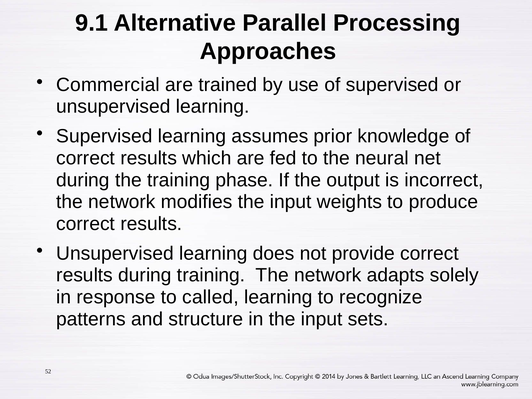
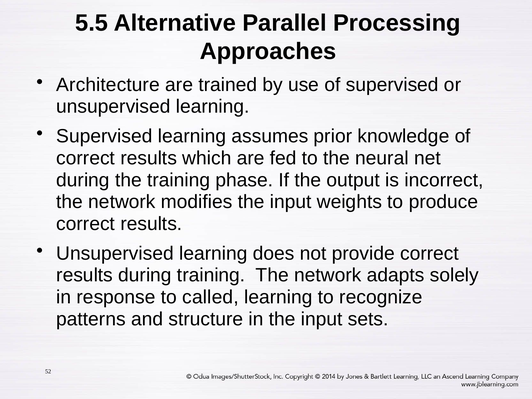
9.1: 9.1 -> 5.5
Commercial: Commercial -> Architecture
